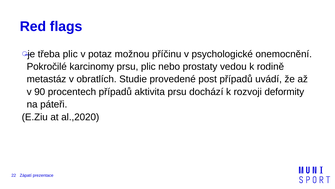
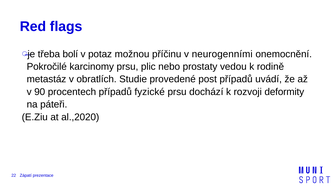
třeba plic: plic -> bolí
psychologické: psychologické -> neurogenními
aktivita: aktivita -> fyzické
